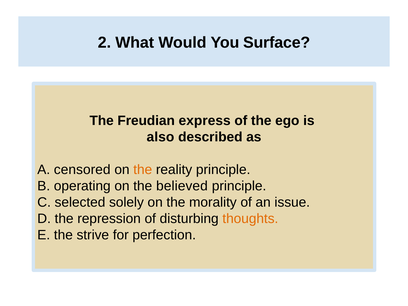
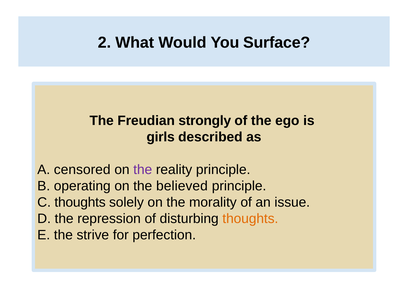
express: express -> strongly
also: also -> girls
the at (143, 170) colour: orange -> purple
C selected: selected -> thoughts
